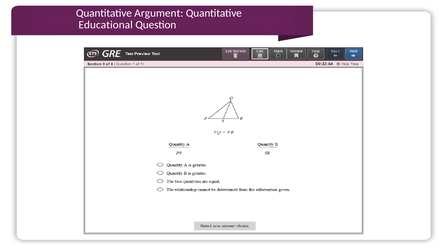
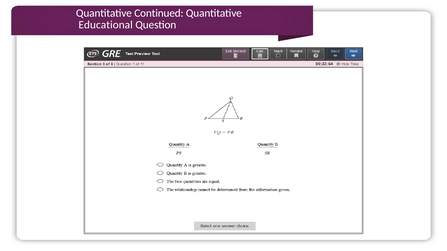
Argument: Argument -> Continued
